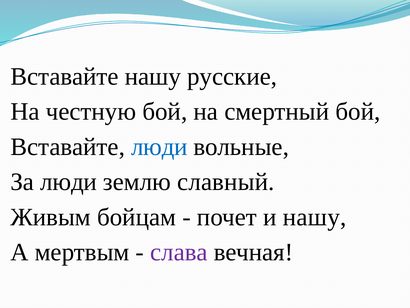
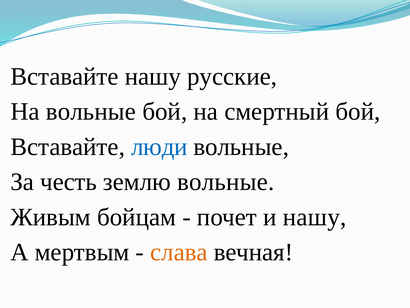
На честную: честную -> вольные
За люди: люди -> честь
землю славный: славный -> вольные
слава colour: purple -> orange
